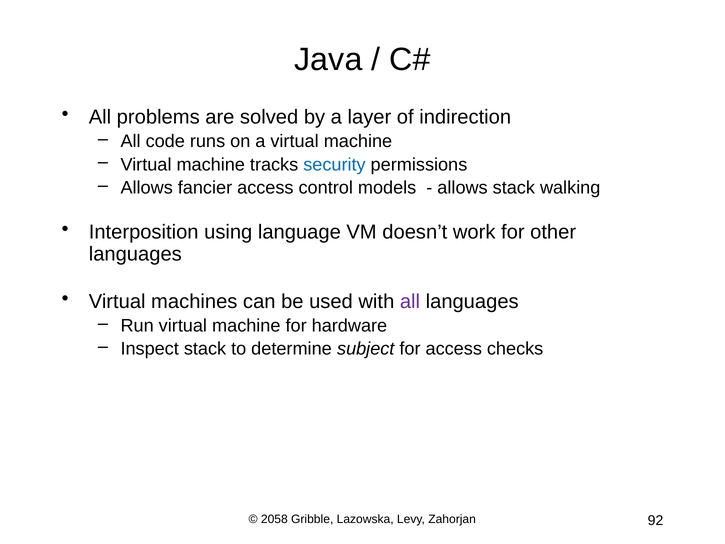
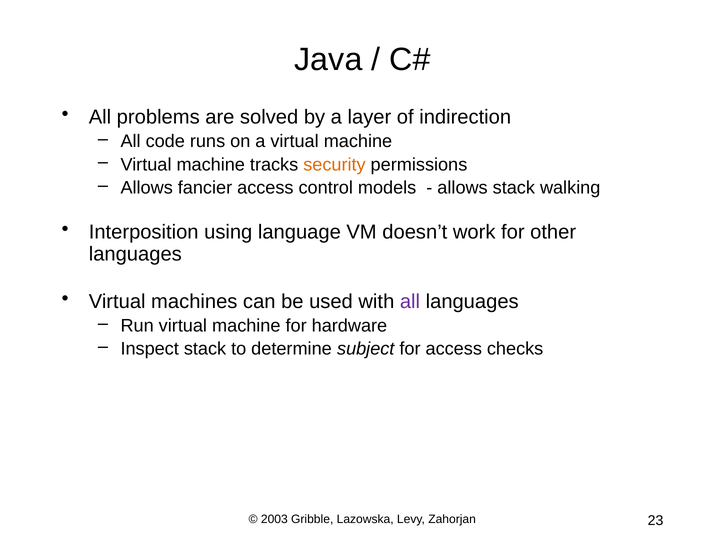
security colour: blue -> orange
2058: 2058 -> 2003
92: 92 -> 23
